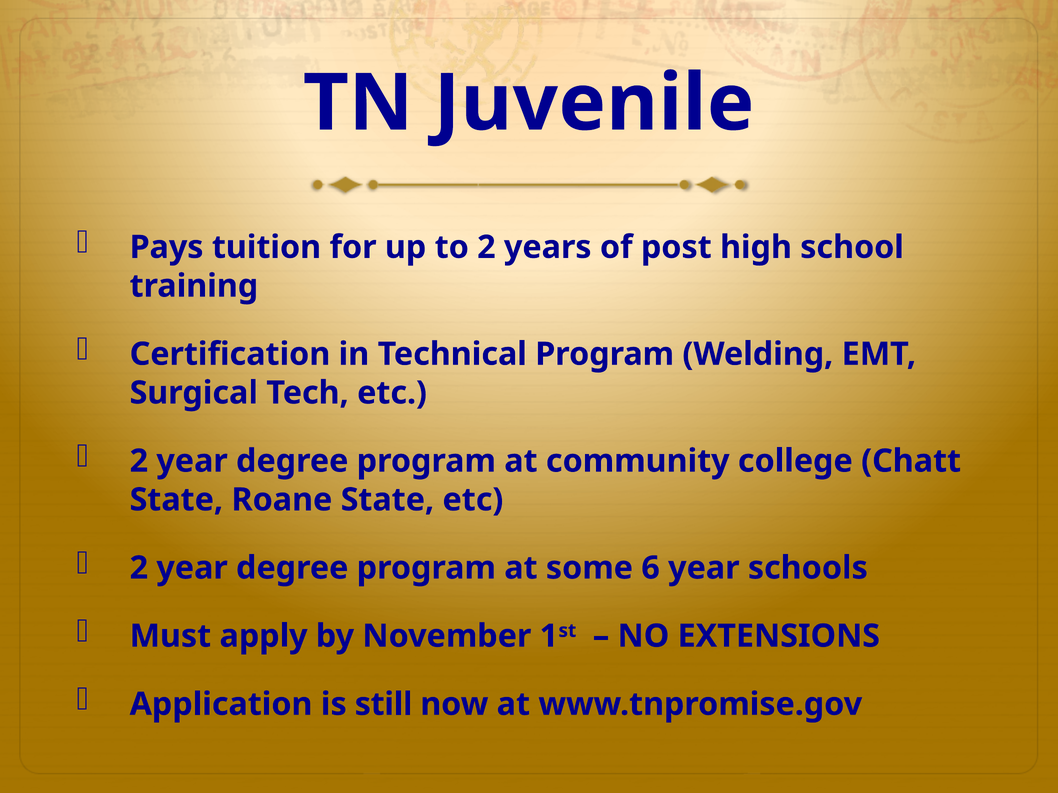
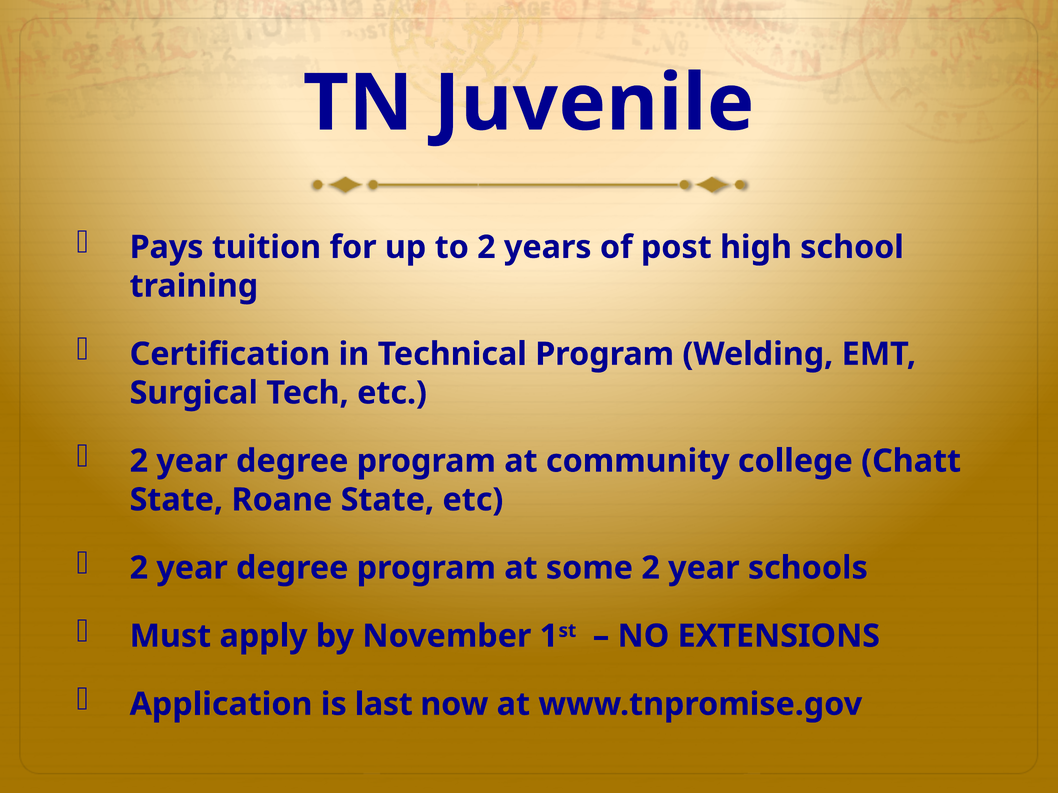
some 6: 6 -> 2
still: still -> last
